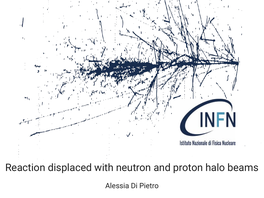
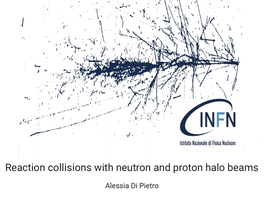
displaced: displaced -> collisions
